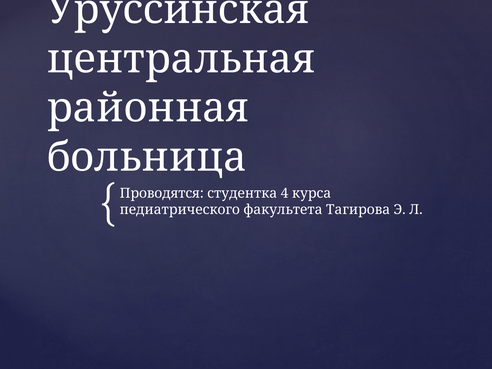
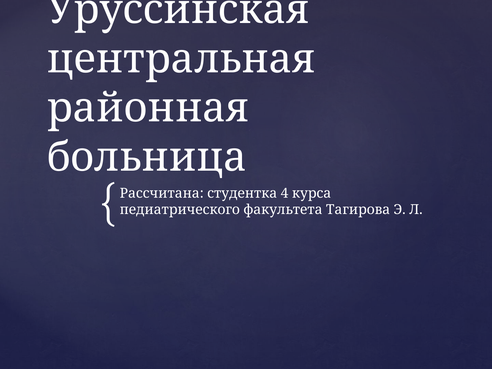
Проводятся: Проводятся -> Рассчитана
